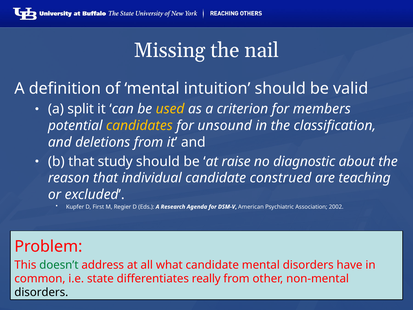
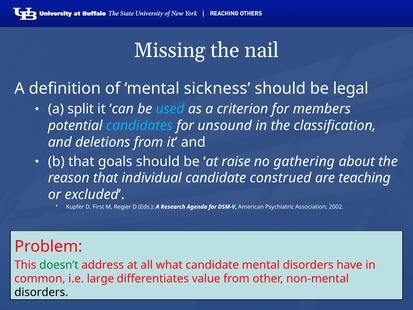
intuition: intuition -> sickness
valid: valid -> legal
used colour: yellow -> light blue
candidates colour: yellow -> light blue
study: study -> goals
diagnostic: diagnostic -> gathering
state: state -> large
really: really -> value
